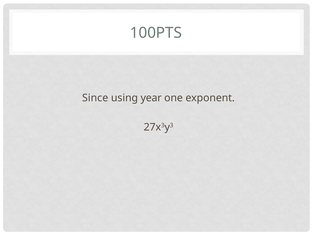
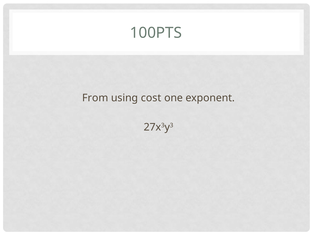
Since: Since -> From
year: year -> cost
